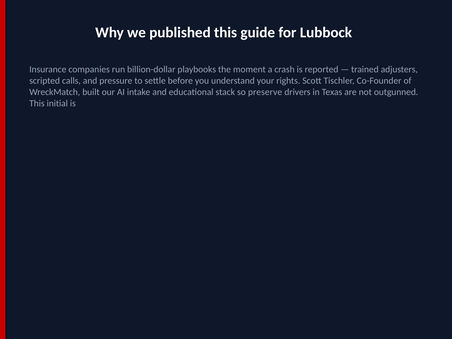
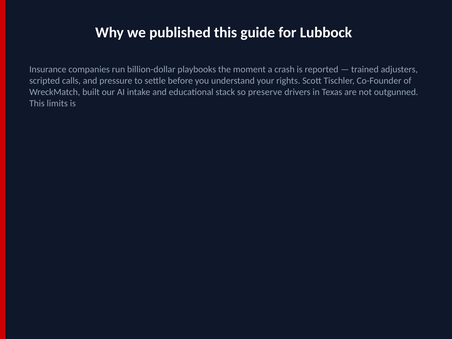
initial: initial -> limits
